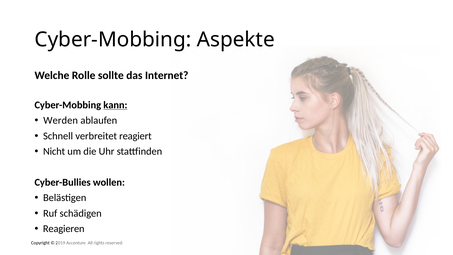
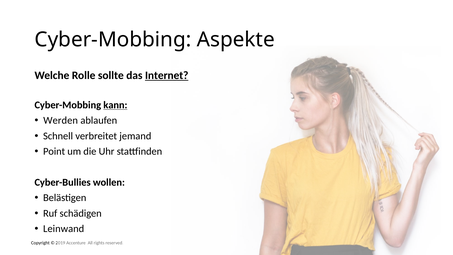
Internet underline: none -> present
reagiert: reagiert -> jemand
Nicht: Nicht -> Point
Reagieren: Reagieren -> Leinwand
